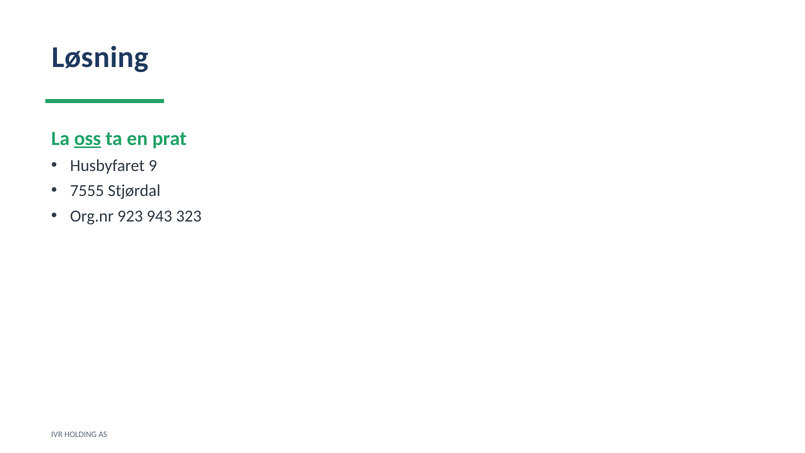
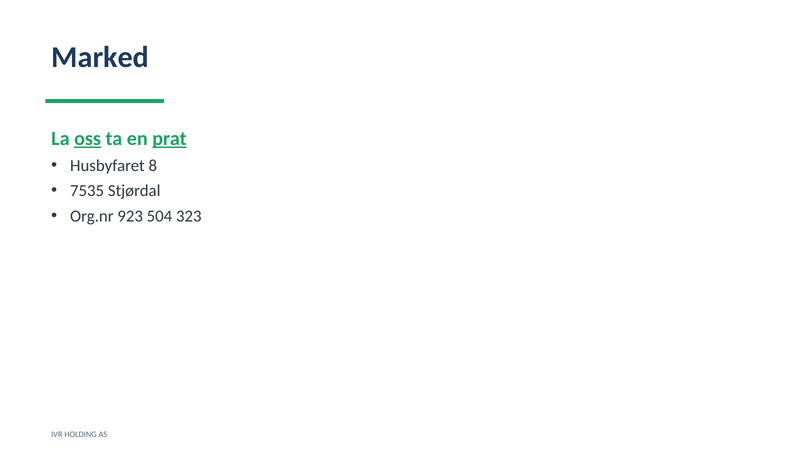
Løsning: Løsning -> Marked
prat underline: none -> present
9: 9 -> 8
7555: 7555 -> 7535
943: 943 -> 504
